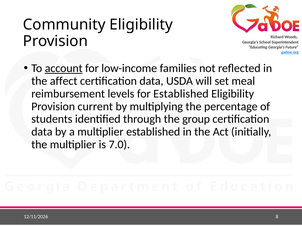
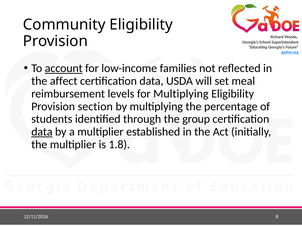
for Established: Established -> Multiplying
current: current -> section
data at (42, 132) underline: none -> present
7.0: 7.0 -> 1.8
